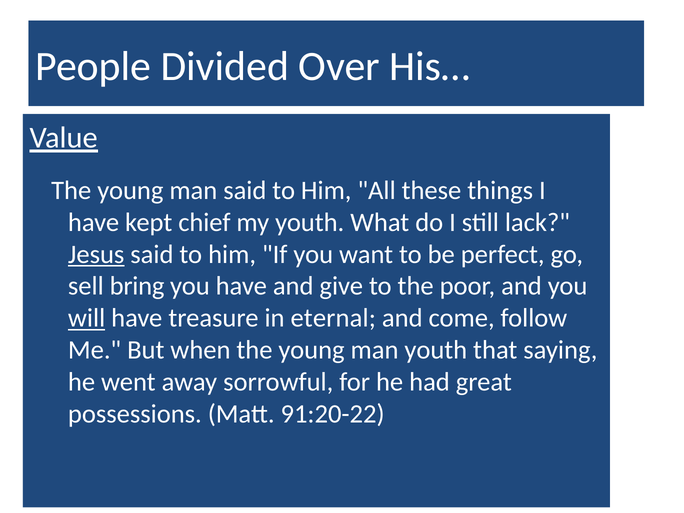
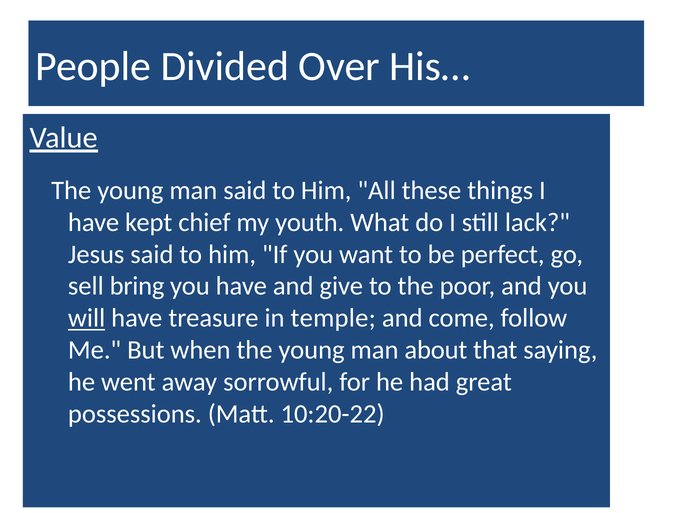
Jesus underline: present -> none
eternal: eternal -> temple
man youth: youth -> about
91:20-22: 91:20-22 -> 10:20-22
